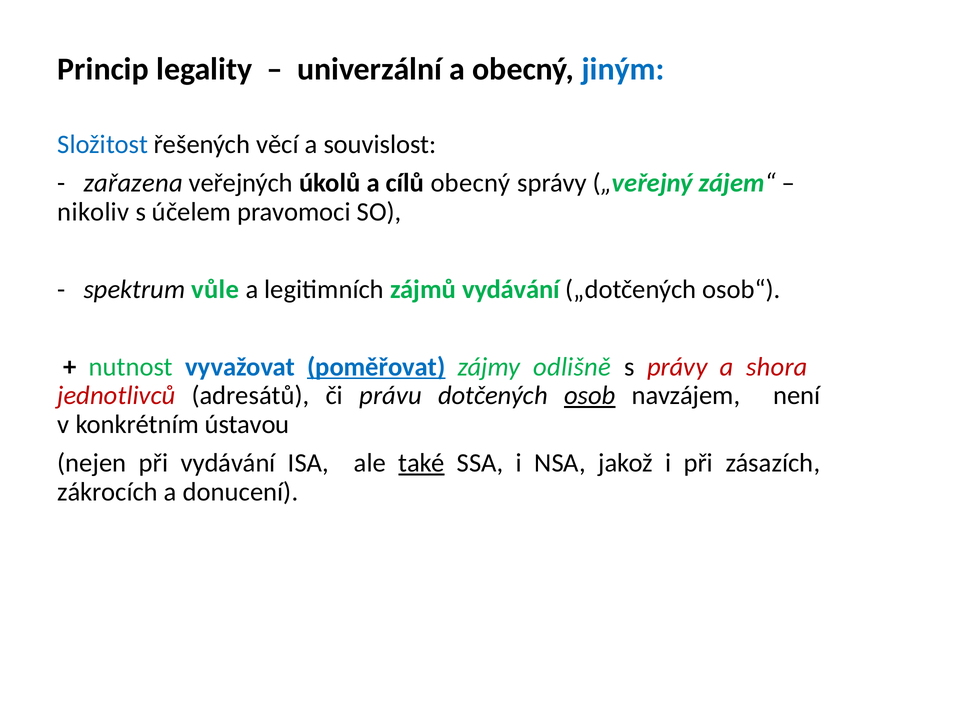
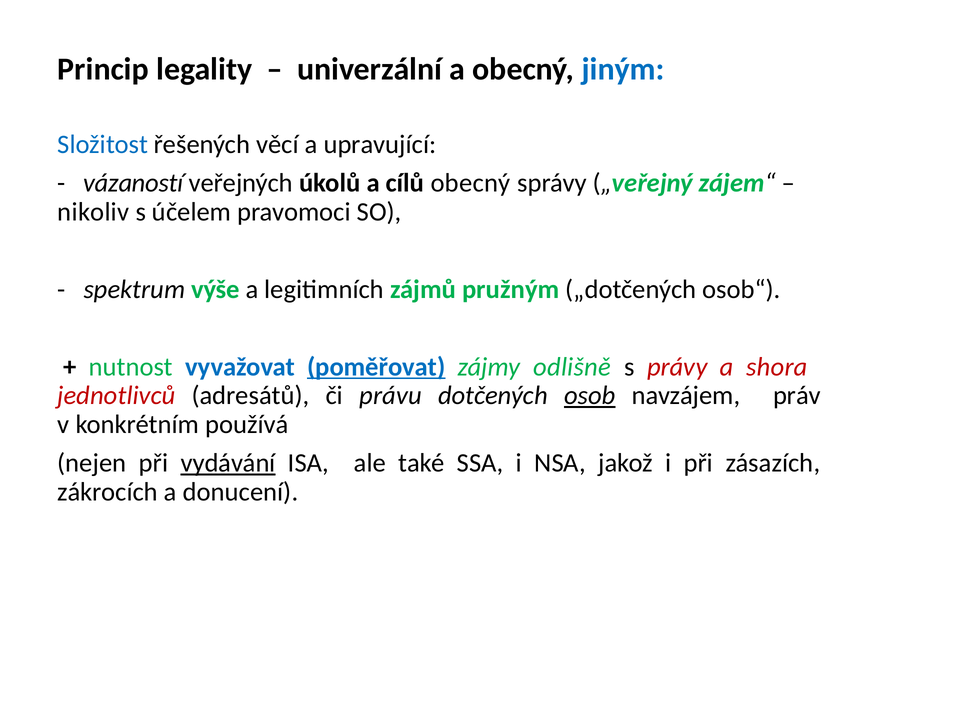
souvislost: souvislost -> upravující
zařazena: zařazena -> vázaností
vůle: vůle -> výše
zájmů vydávání: vydávání -> pružným
není: není -> práv
ústavou: ústavou -> používá
vydávání at (228, 463) underline: none -> present
také underline: present -> none
